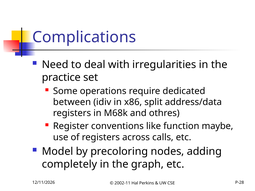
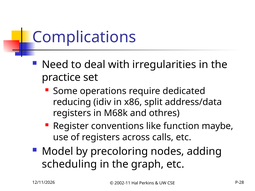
between: between -> reducing
completely: completely -> scheduling
